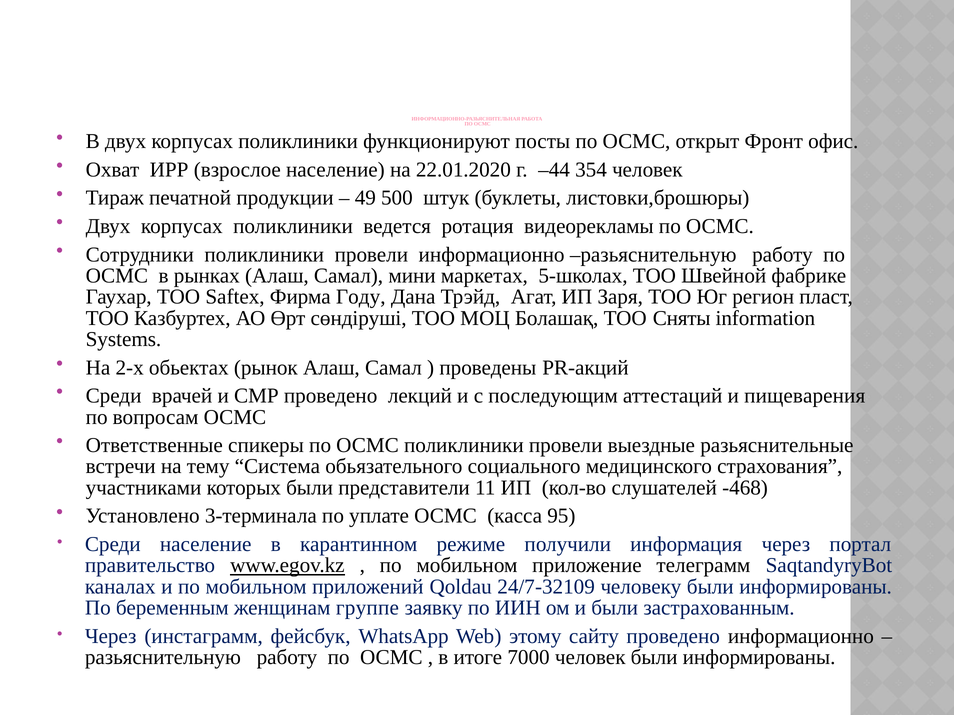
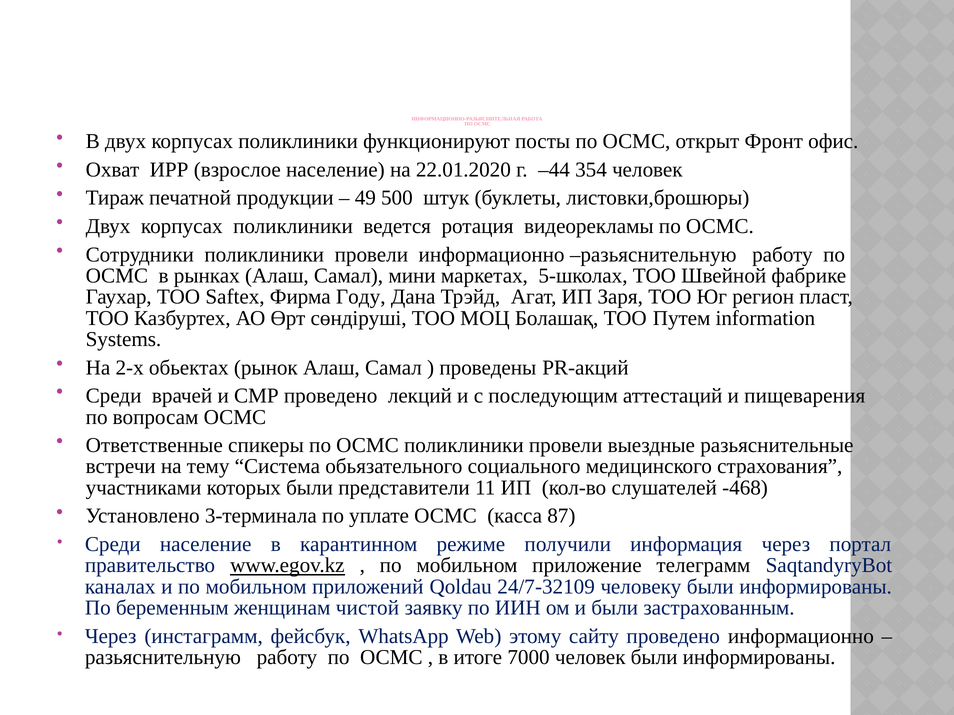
Сняты: Сняты -> Путем
95: 95 -> 87
группе: группе -> чистой
